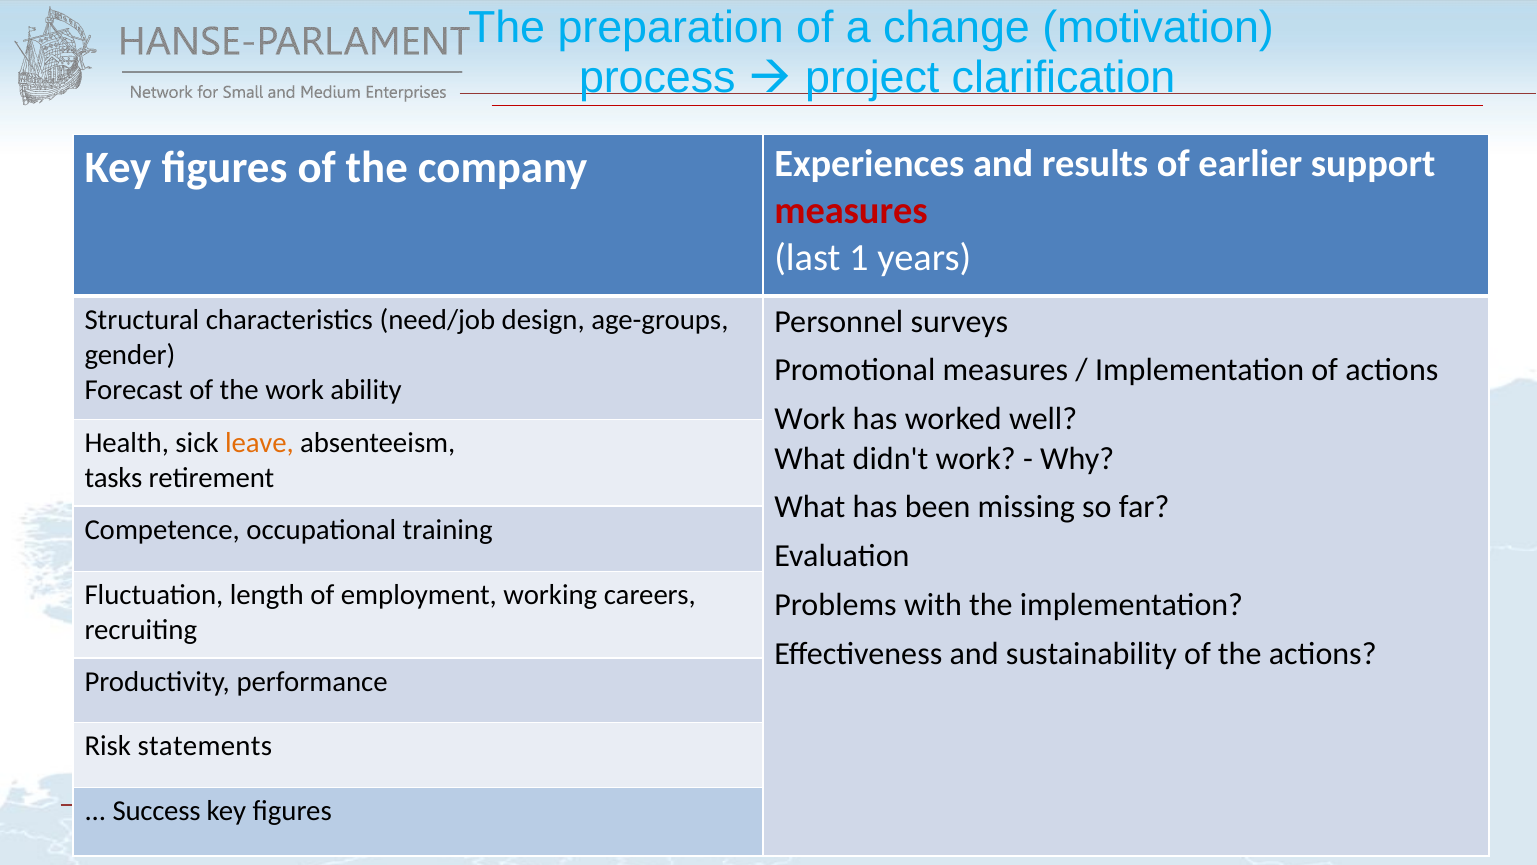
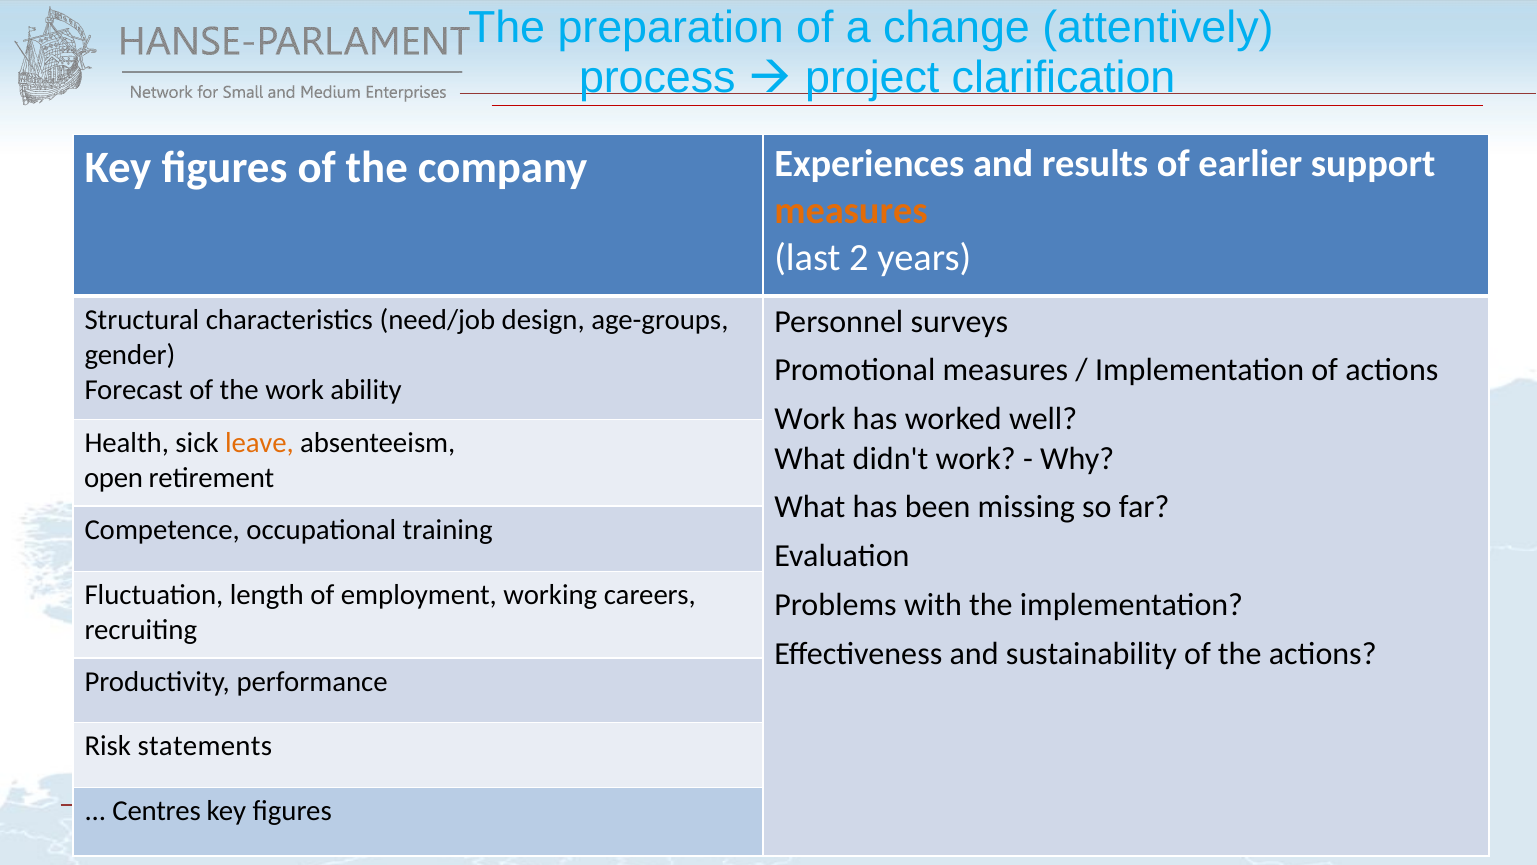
motivation: motivation -> attentively
measures at (851, 211) colour: red -> orange
1: 1 -> 2
tasks: tasks -> open
Success: Success -> Centres
